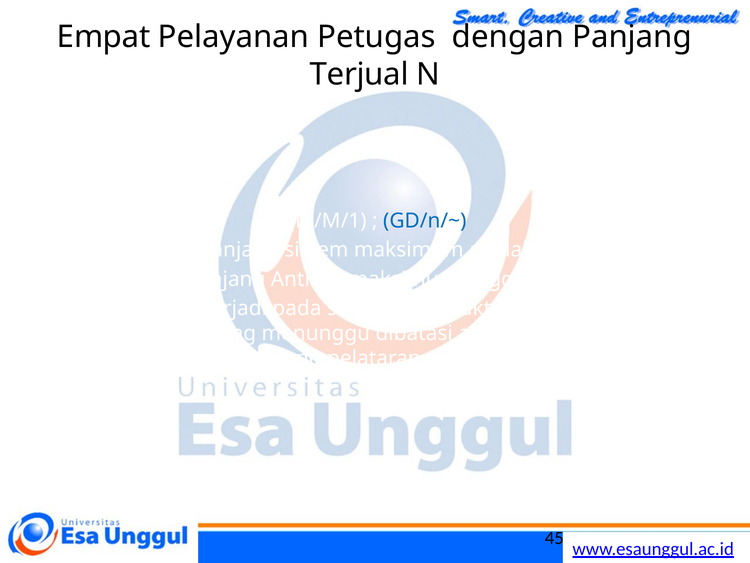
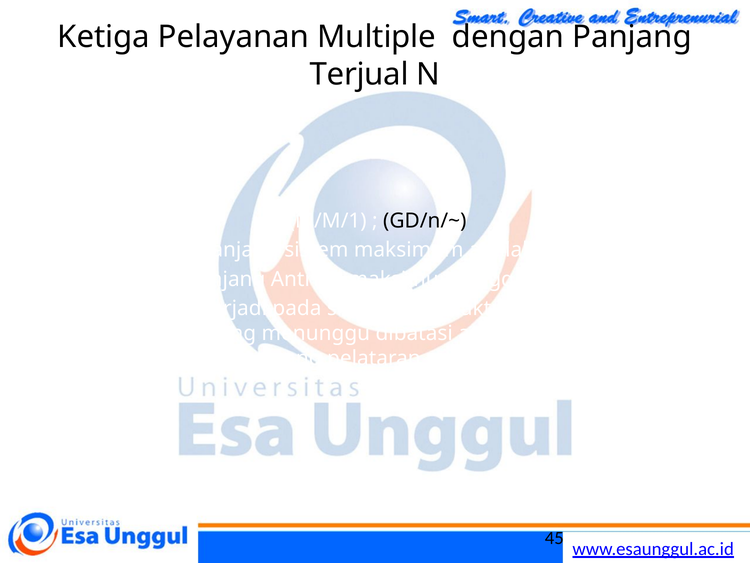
Empat: Empat -> Ketiga
Petugas: Petugas -> Multiple
GD/n/~ colour: blue -> black
